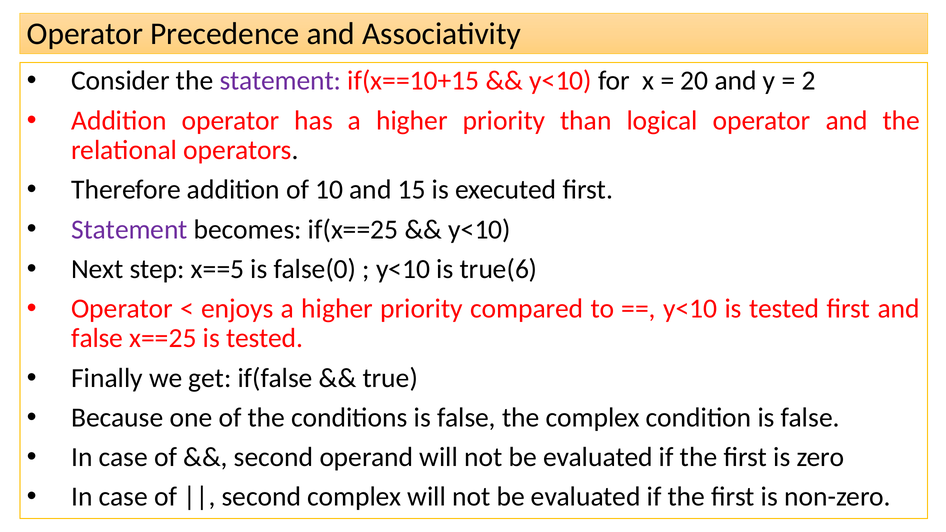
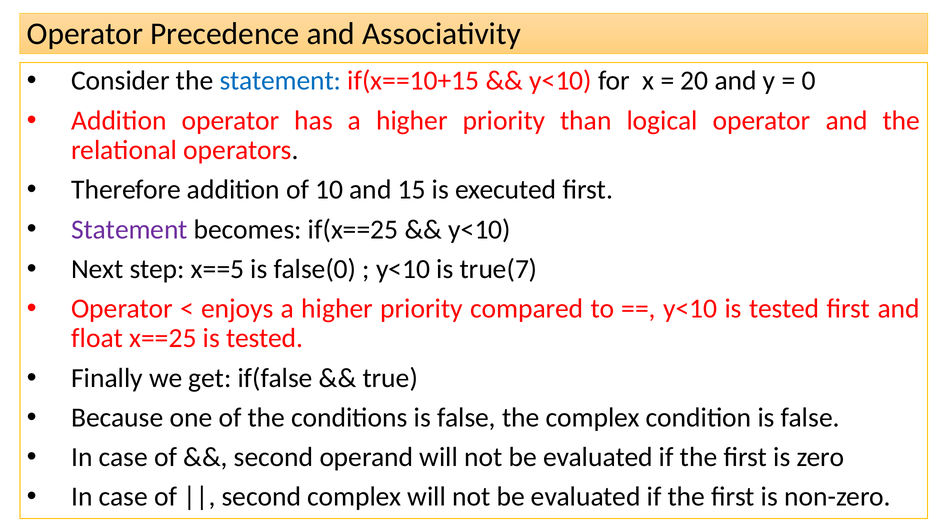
statement at (280, 81) colour: purple -> blue
2: 2 -> 0
true(6: true(6 -> true(7
false at (97, 338): false -> float
